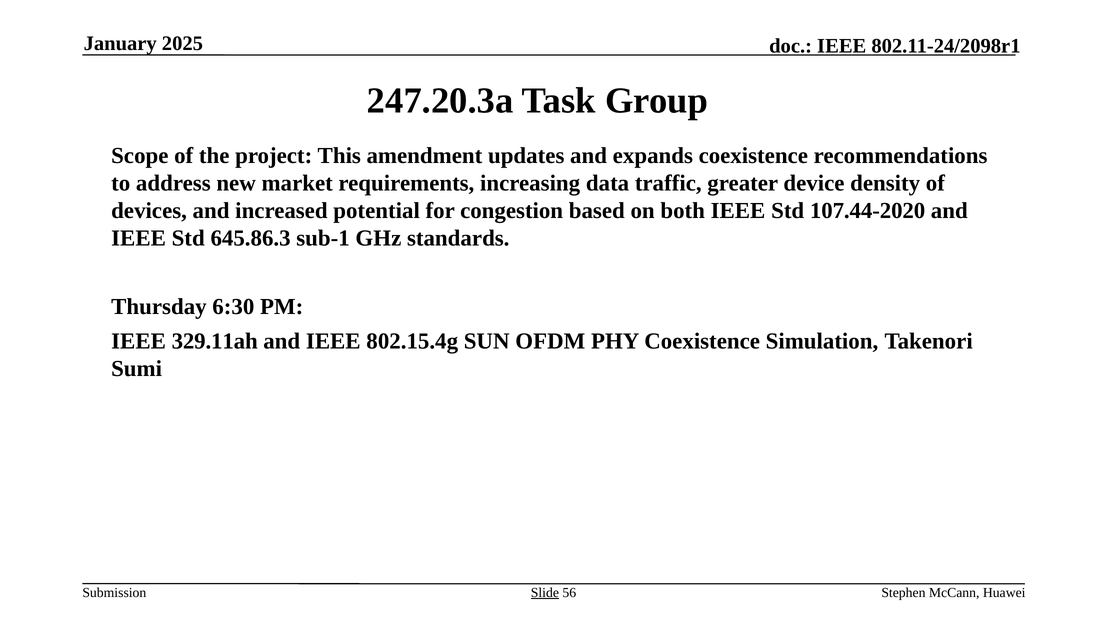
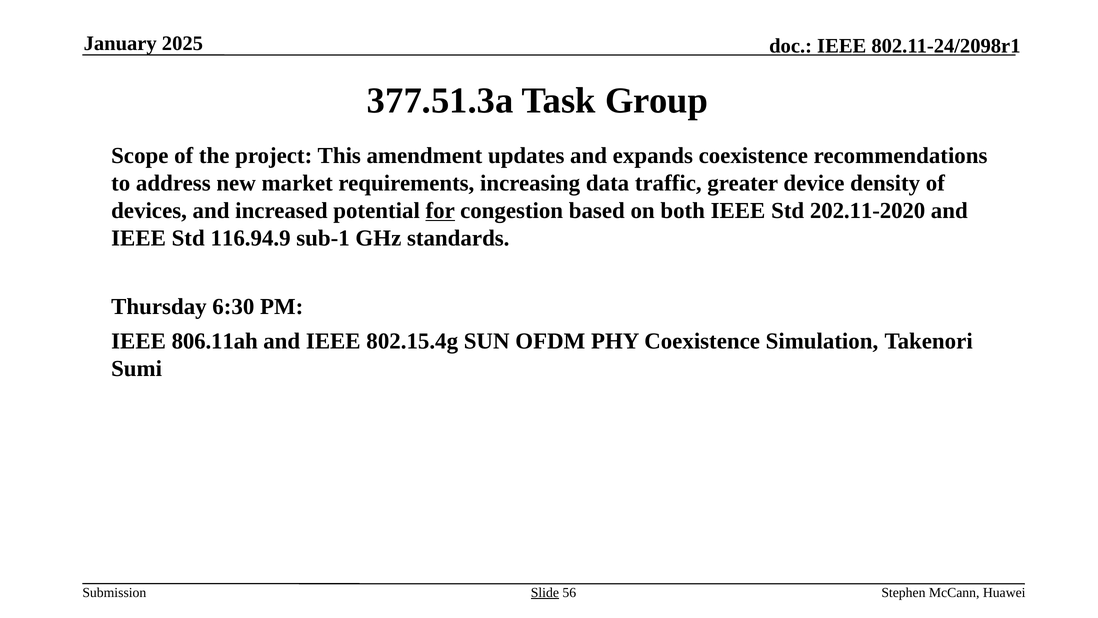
247.20.3a: 247.20.3a -> 377.51.3a
for underline: none -> present
107.44-2020: 107.44-2020 -> 202.11-2020
645.86.3: 645.86.3 -> 116.94.9
329.11ah: 329.11ah -> 806.11ah
